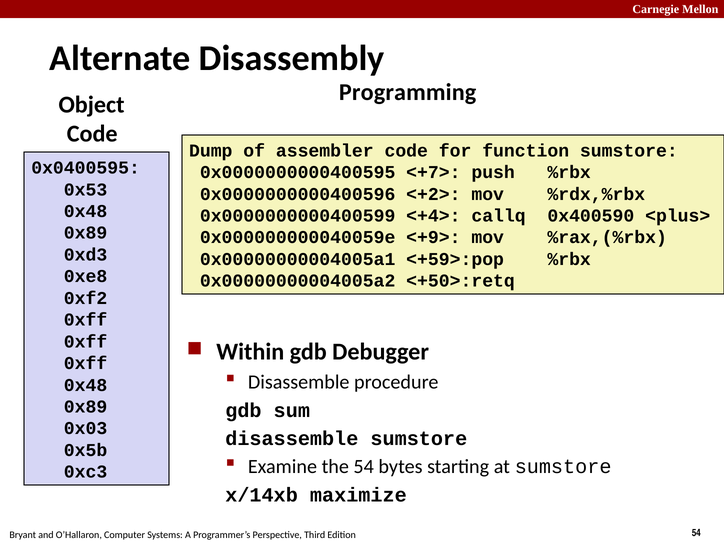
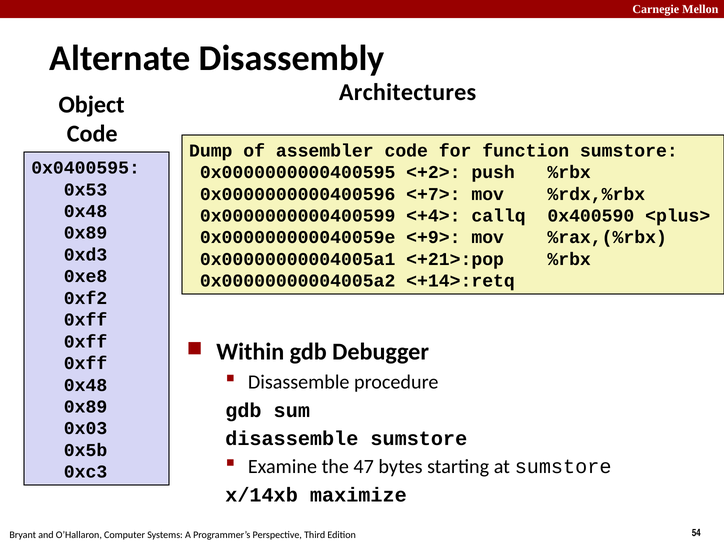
Programming: Programming -> Architectures
<+7>: <+7> -> <+2>
<+2>: <+2> -> <+7>
<+59>:pop: <+59>:pop -> <+21>:pop
<+50>:retq: <+50>:retq -> <+14>:retq
the 54: 54 -> 47
